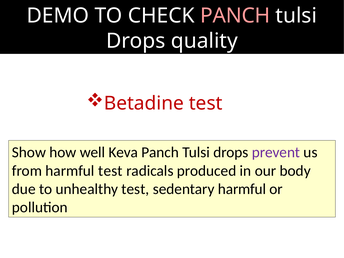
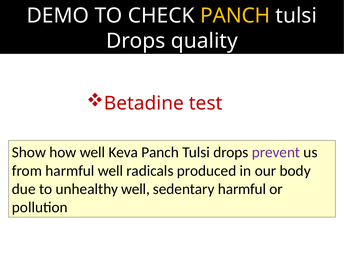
PANCH at (235, 16) colour: pink -> yellow
harmful test: test -> well
unhealthy test: test -> well
